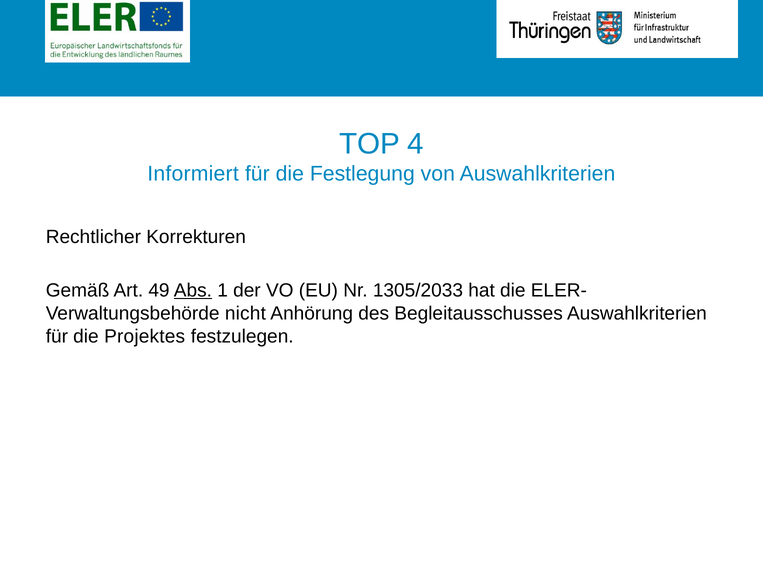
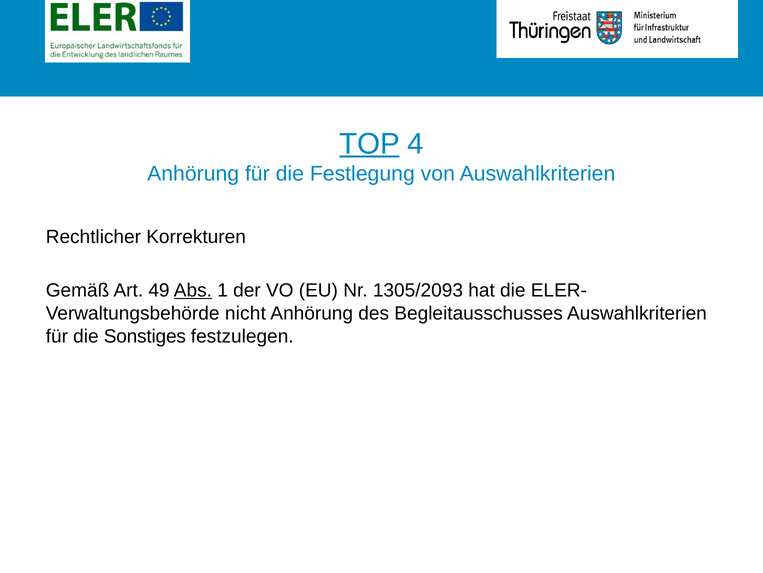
TOP underline: none -> present
Informiert at (193, 174): Informiert -> Anhörung
1305/2033: 1305/2033 -> 1305/2093
Projektes: Projektes -> Sonstiges
